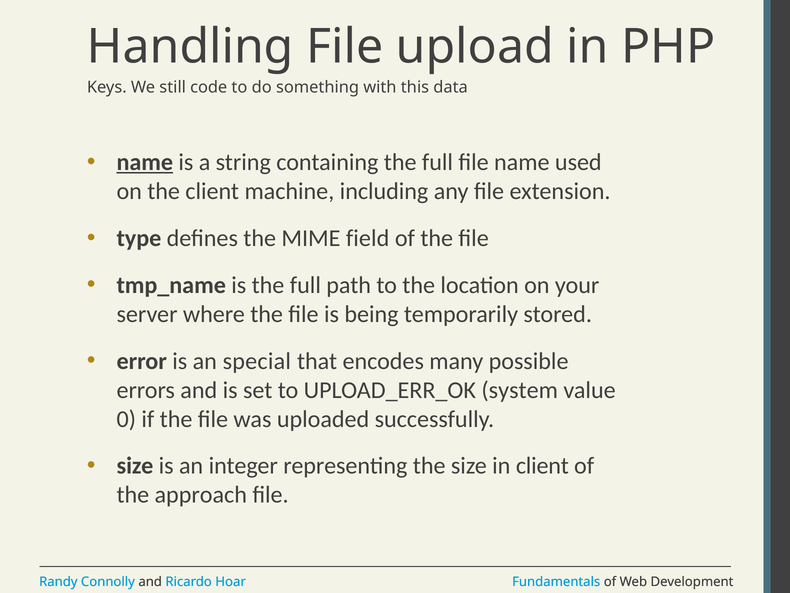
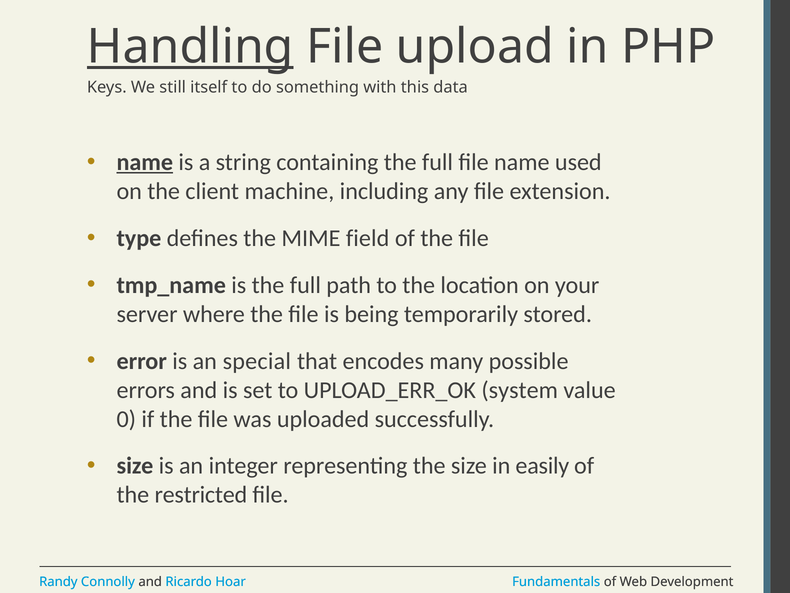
Handling underline: none -> present
code: code -> itself
in client: client -> easily
approach: approach -> restricted
